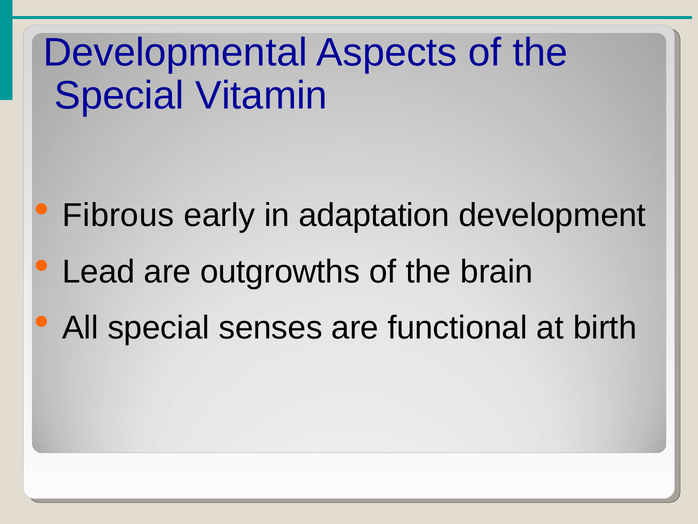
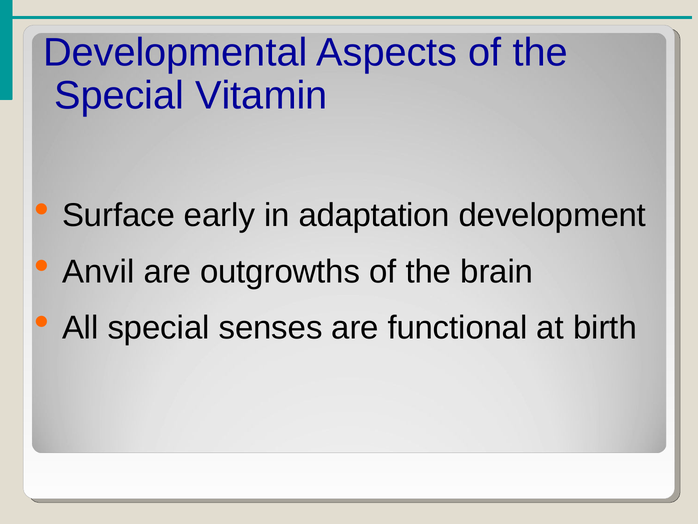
Fibrous: Fibrous -> Surface
Lead: Lead -> Anvil
